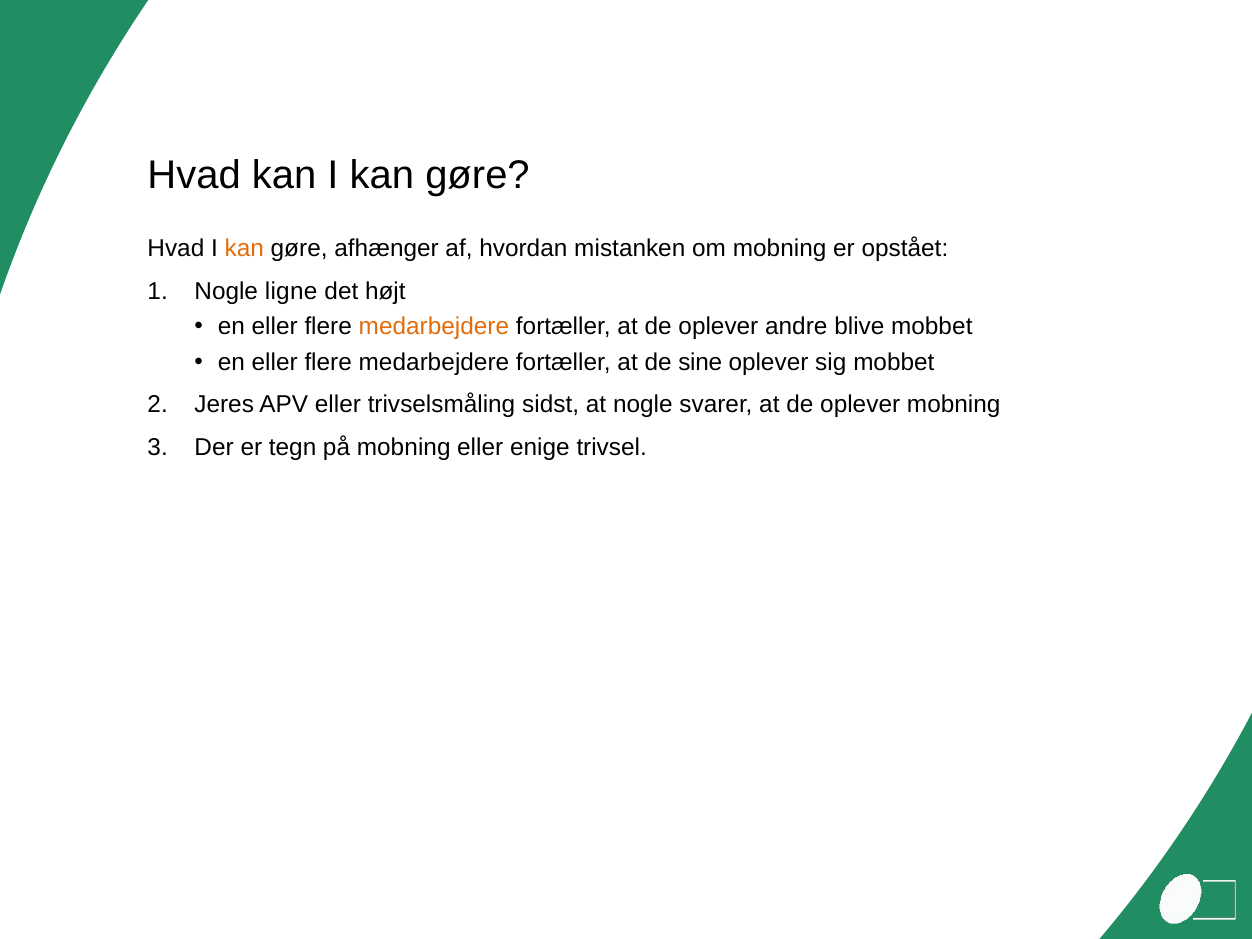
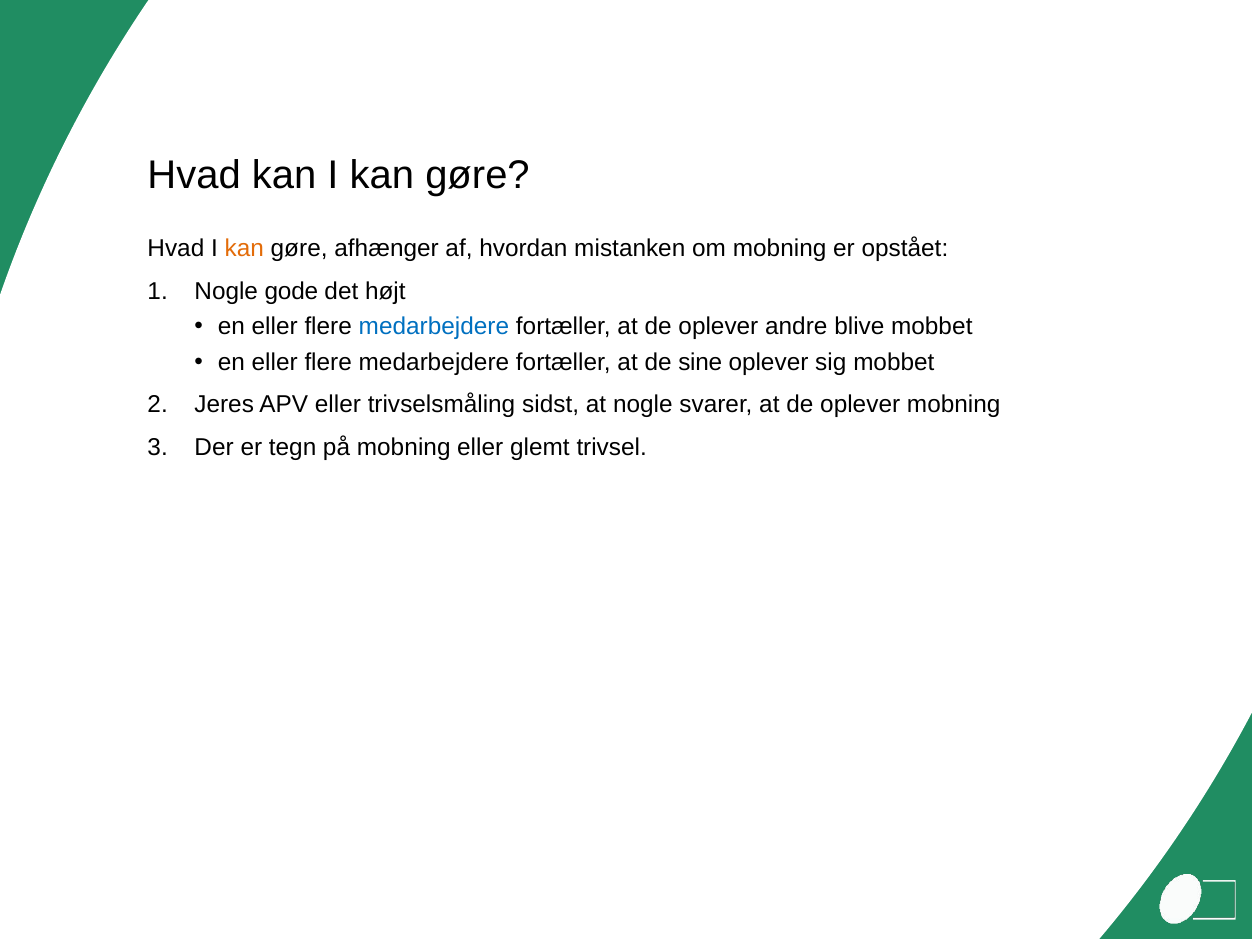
ligne: ligne -> gode
medarbejdere at (434, 327) colour: orange -> blue
enige: enige -> glemt
